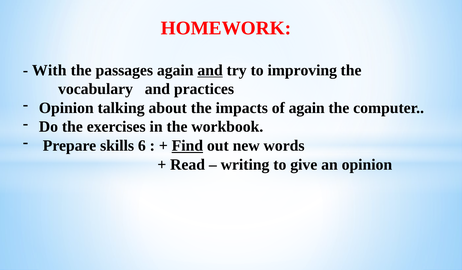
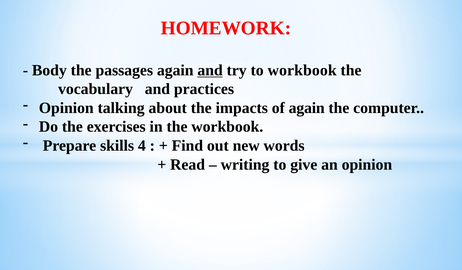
With: With -> Body
to improving: improving -> workbook
6: 6 -> 4
Find underline: present -> none
